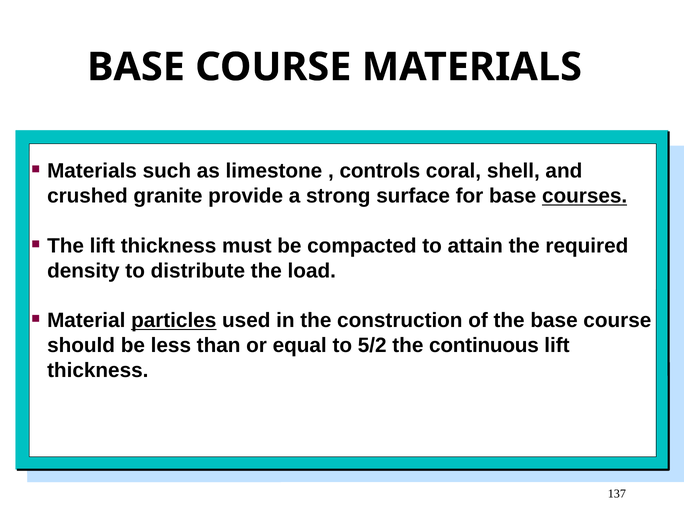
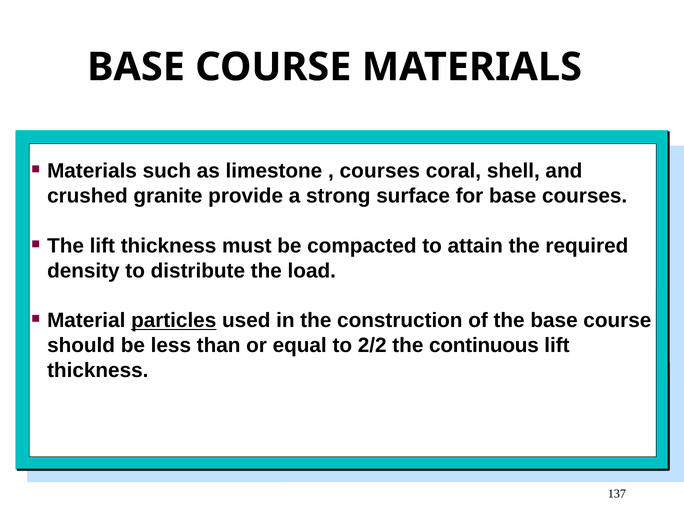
controls at (380, 171): controls -> courses
courses at (585, 196) underline: present -> none
5/2: 5/2 -> 2/2
